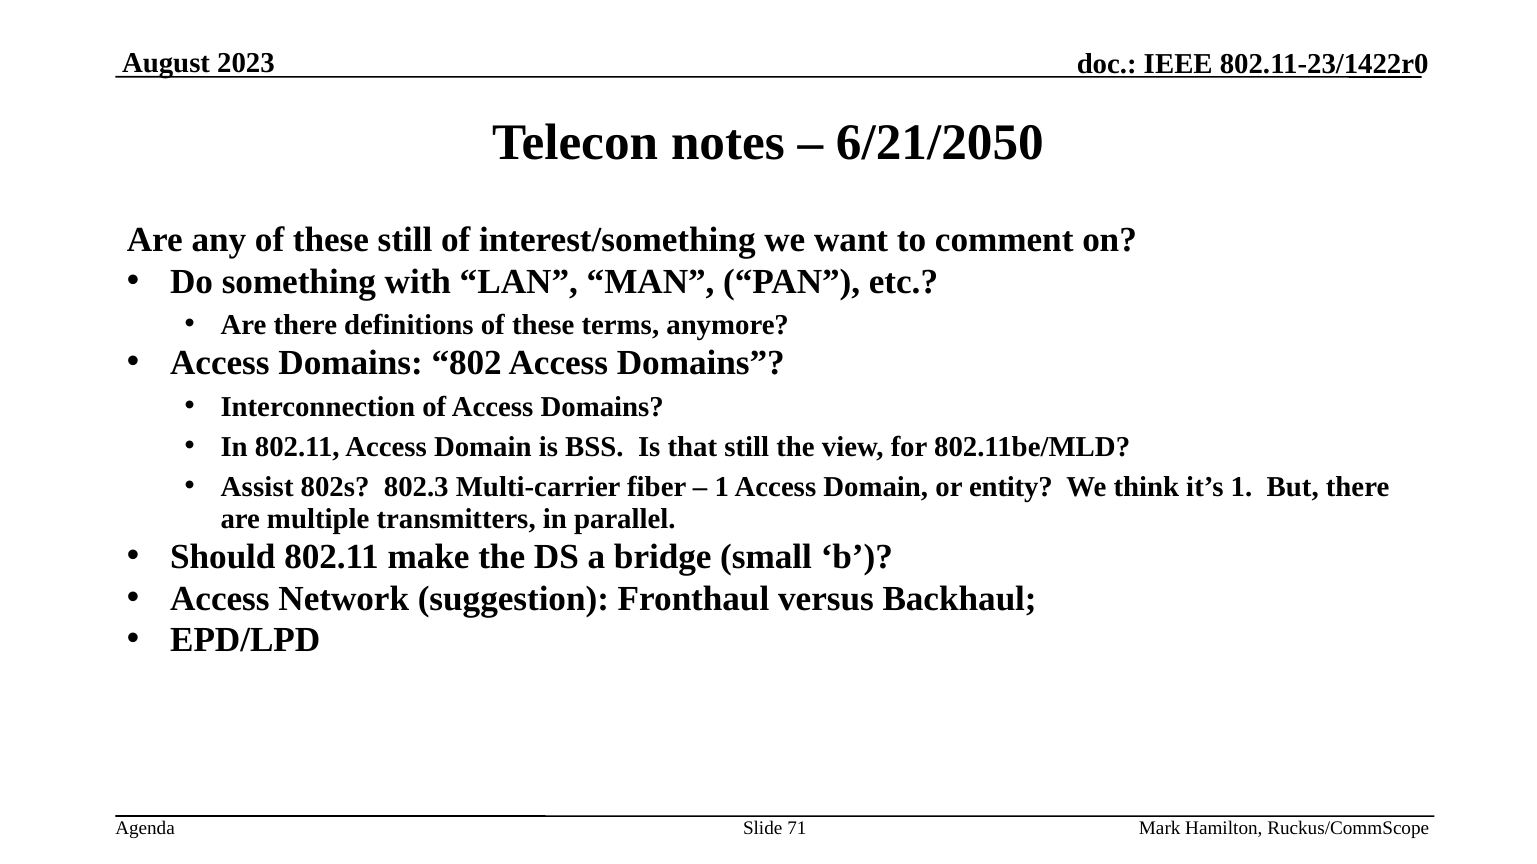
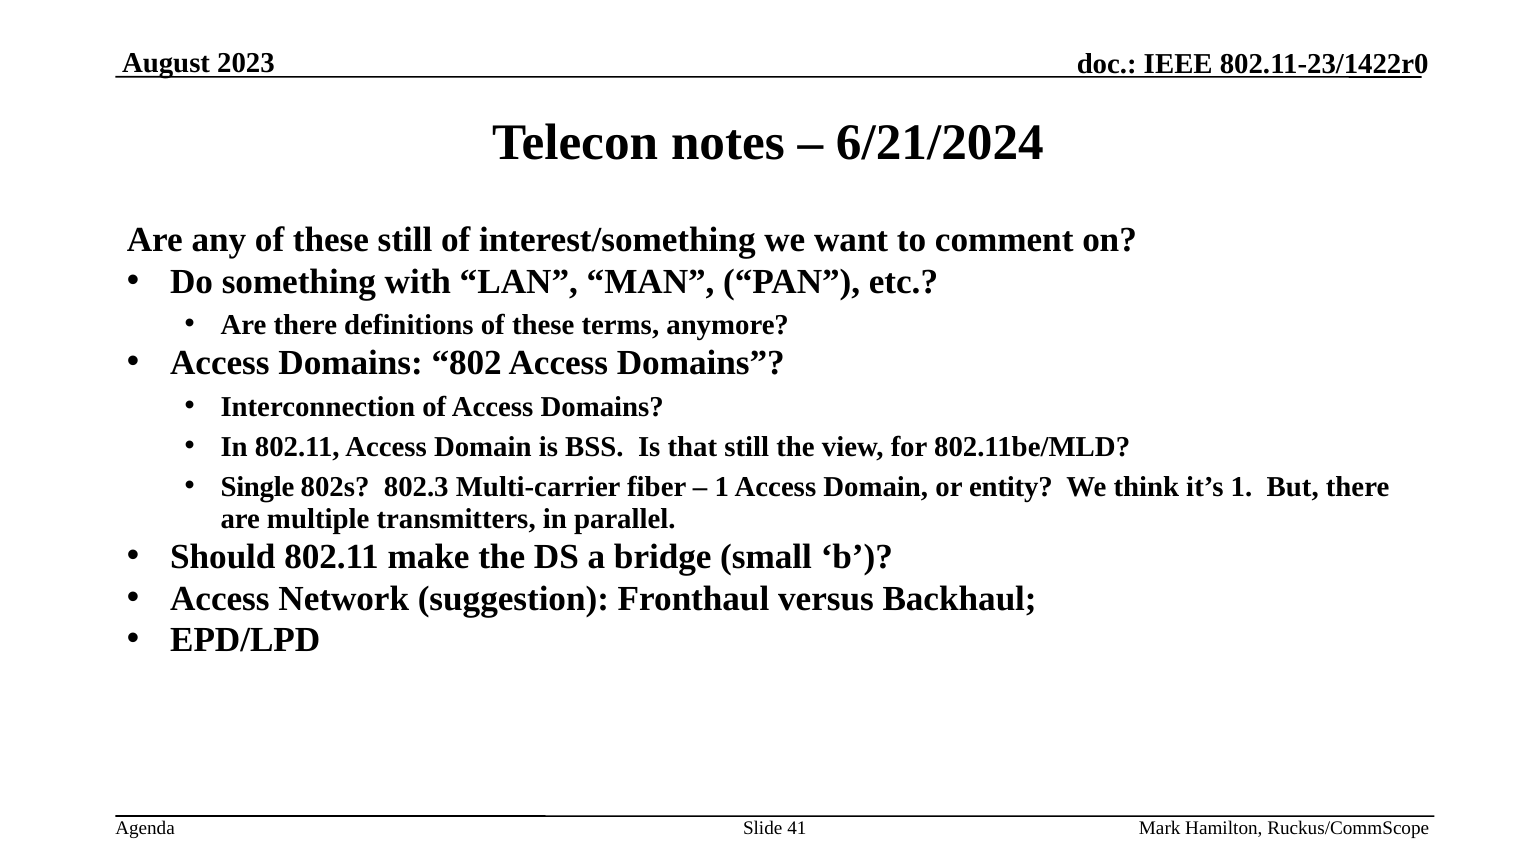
6/21/2050: 6/21/2050 -> 6/21/2024
Assist: Assist -> Single
71: 71 -> 41
